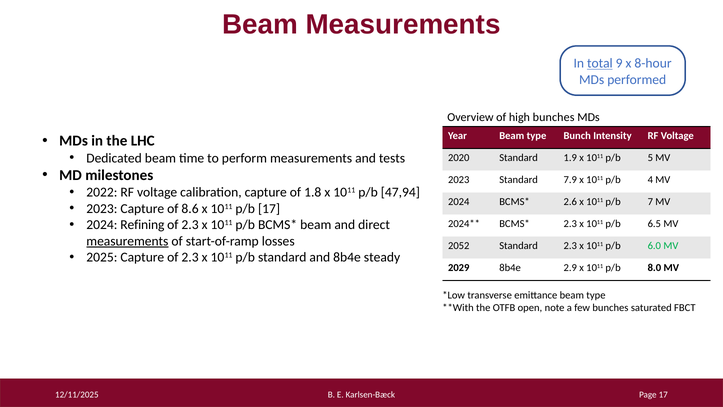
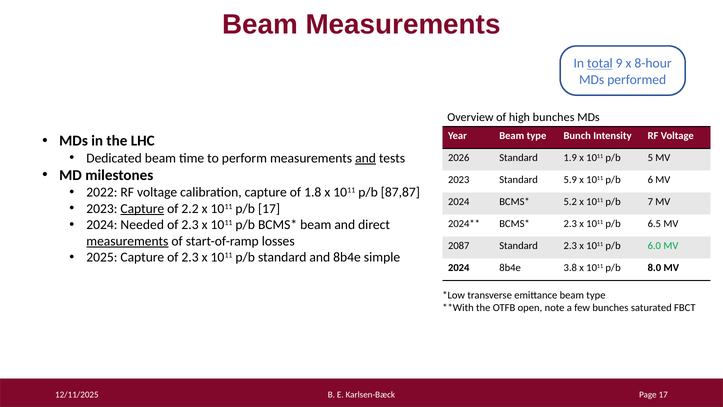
and at (366, 158) underline: none -> present
2020: 2020 -> 2026
7.9: 7.9 -> 5.9
4: 4 -> 6
47,94: 47,94 -> 87,87
2.6: 2.6 -> 5.2
Capture at (142, 209) underline: none -> present
8.6: 8.6 -> 2.2
Refining: Refining -> Needed
2052: 2052 -> 2087
steady: steady -> simple
2029 at (459, 268): 2029 -> 2024
2.9: 2.9 -> 3.8
